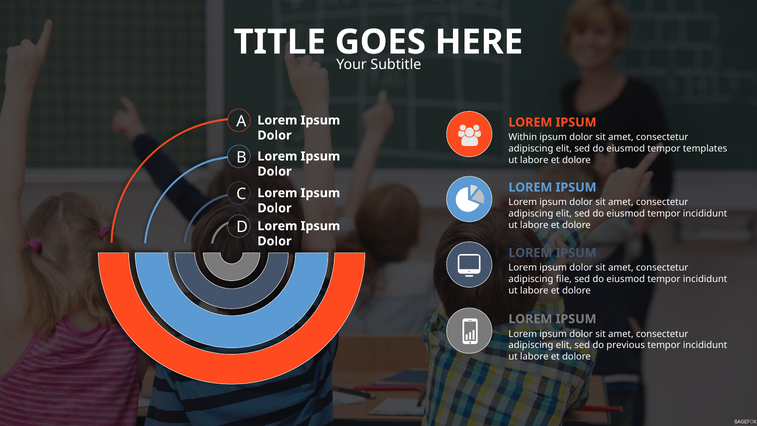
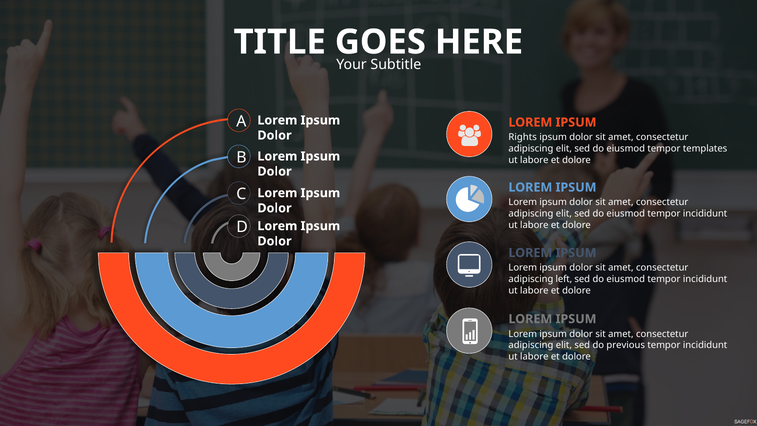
Within: Within -> Rights
file: file -> left
